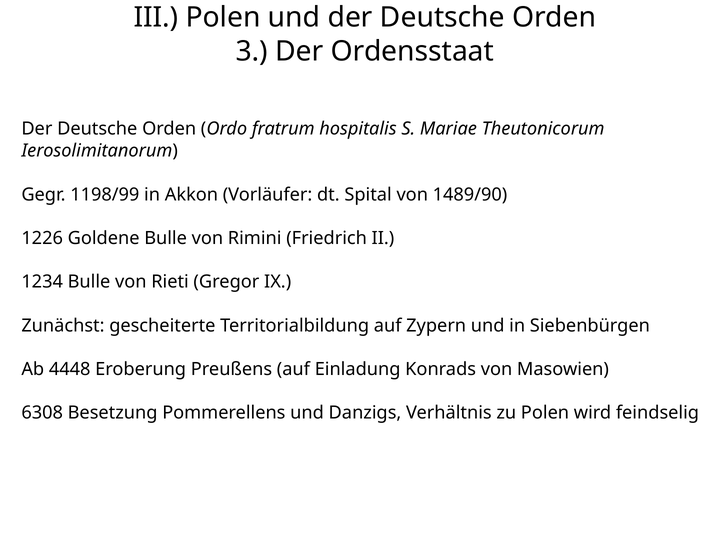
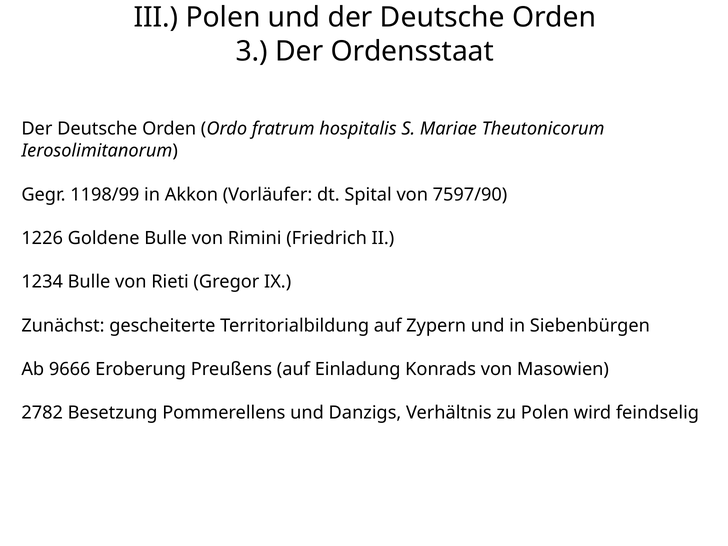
1489/90: 1489/90 -> 7597/90
4448: 4448 -> 9666
6308: 6308 -> 2782
